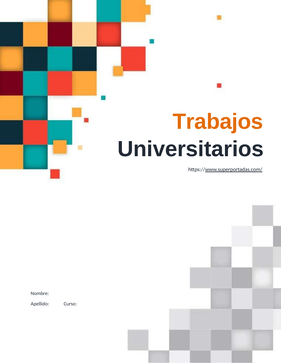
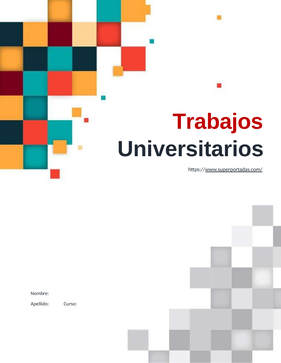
Trabajos colour: orange -> red
